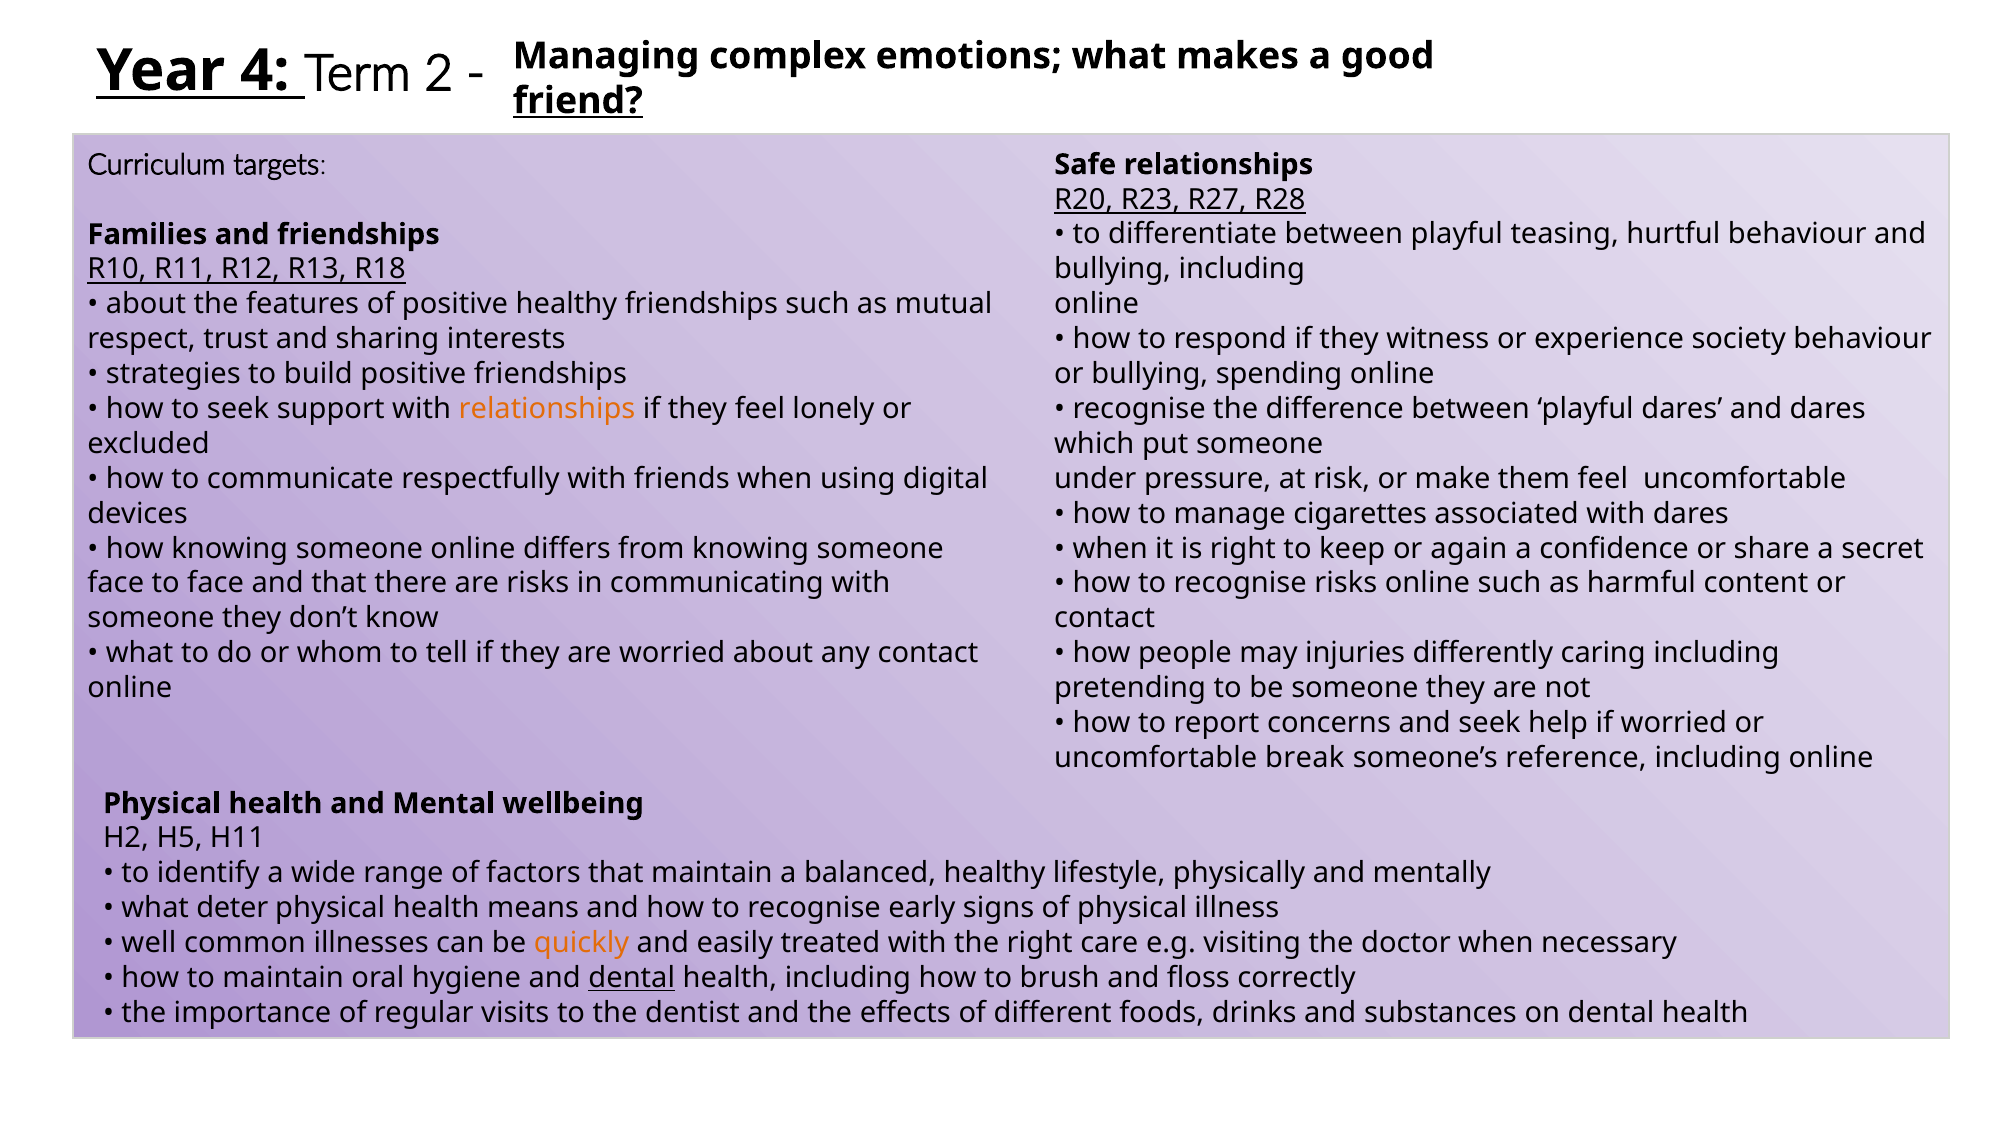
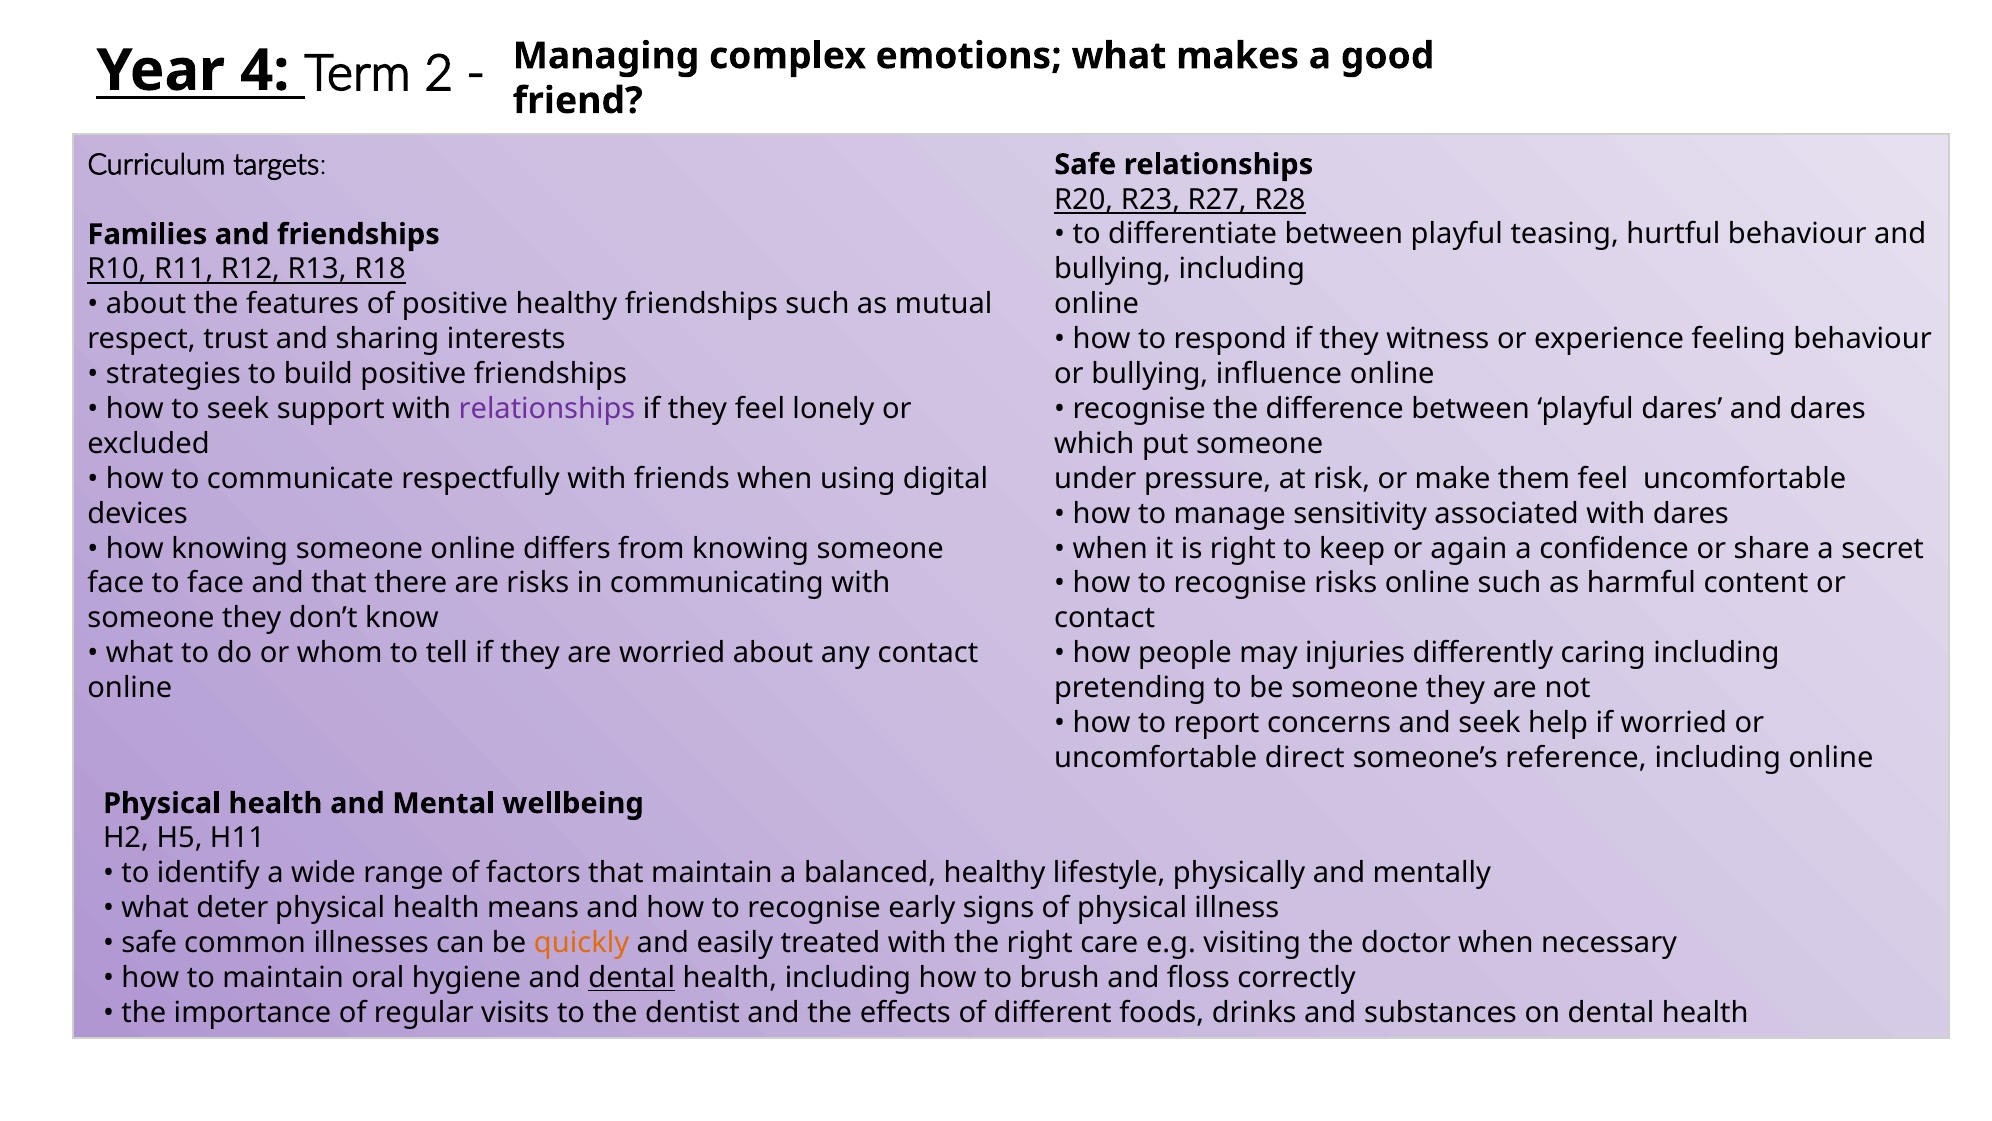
friend underline: present -> none
society: society -> feeling
spending: spending -> influence
relationships at (547, 409) colour: orange -> purple
cigarettes: cigarettes -> sensitivity
break: break -> direct
well at (149, 943): well -> safe
